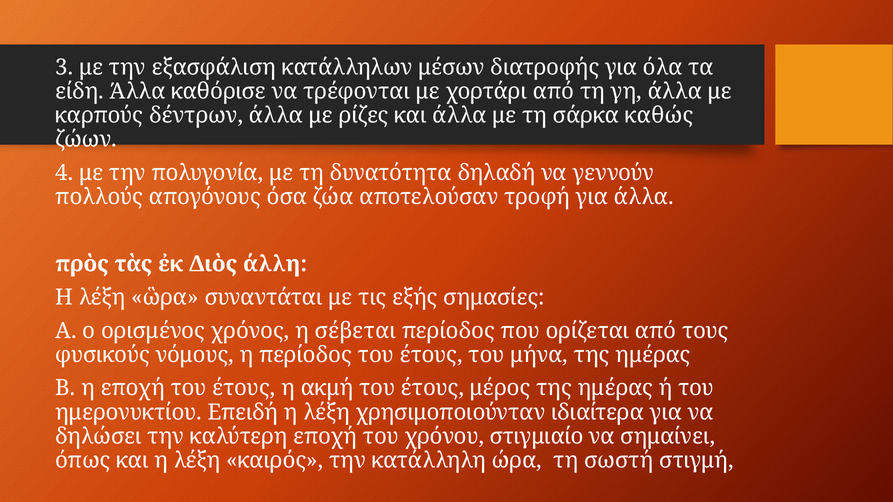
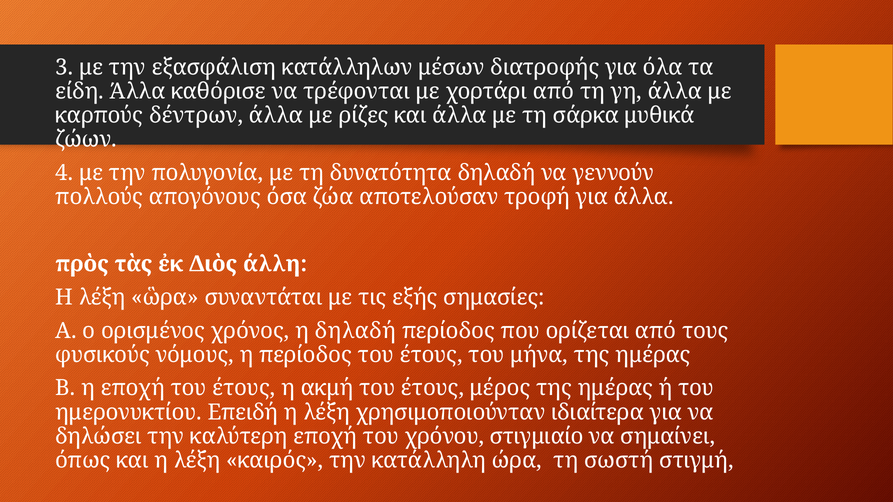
καθώς: καθώς -> μυθικά
η σέβεται: σέβεται -> δηλαδή
